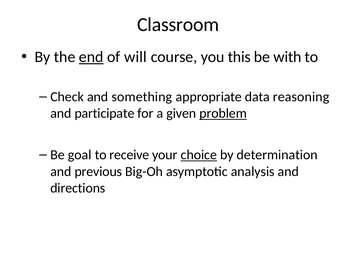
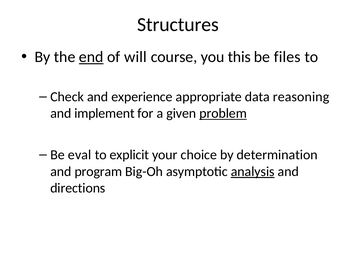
Classroom: Classroom -> Structures
with: with -> files
something: something -> experience
participate: participate -> implement
goal: goal -> eval
receive: receive -> explicit
choice underline: present -> none
previous: previous -> program
analysis underline: none -> present
